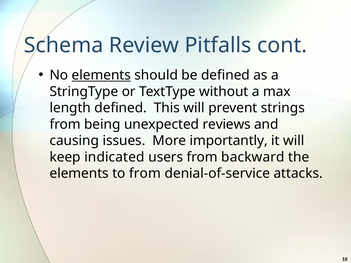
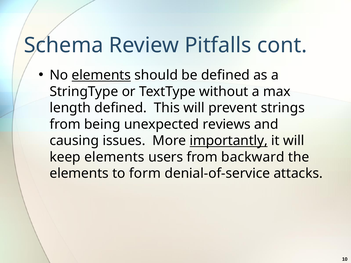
importantly underline: none -> present
keep indicated: indicated -> elements
to from: from -> form
